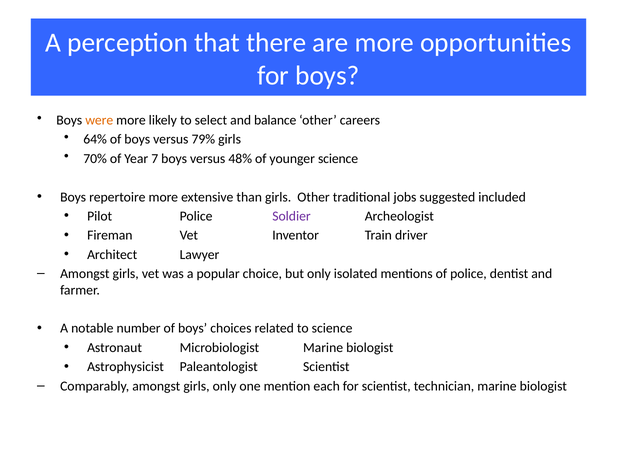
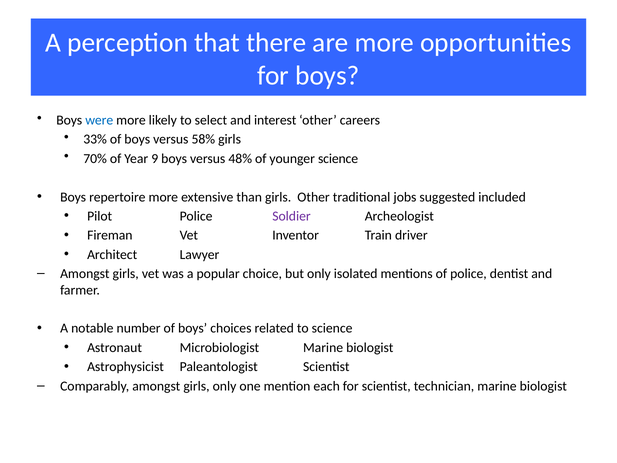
were colour: orange -> blue
balance: balance -> interest
64%: 64% -> 33%
79%: 79% -> 58%
7: 7 -> 9
